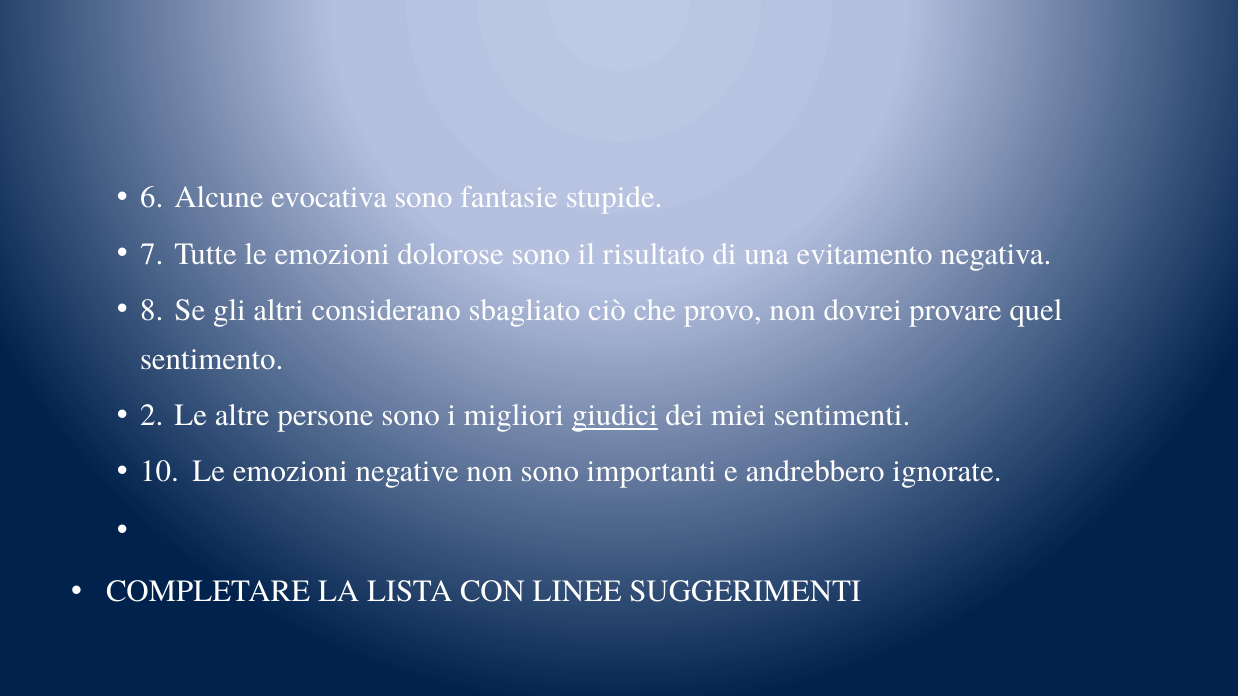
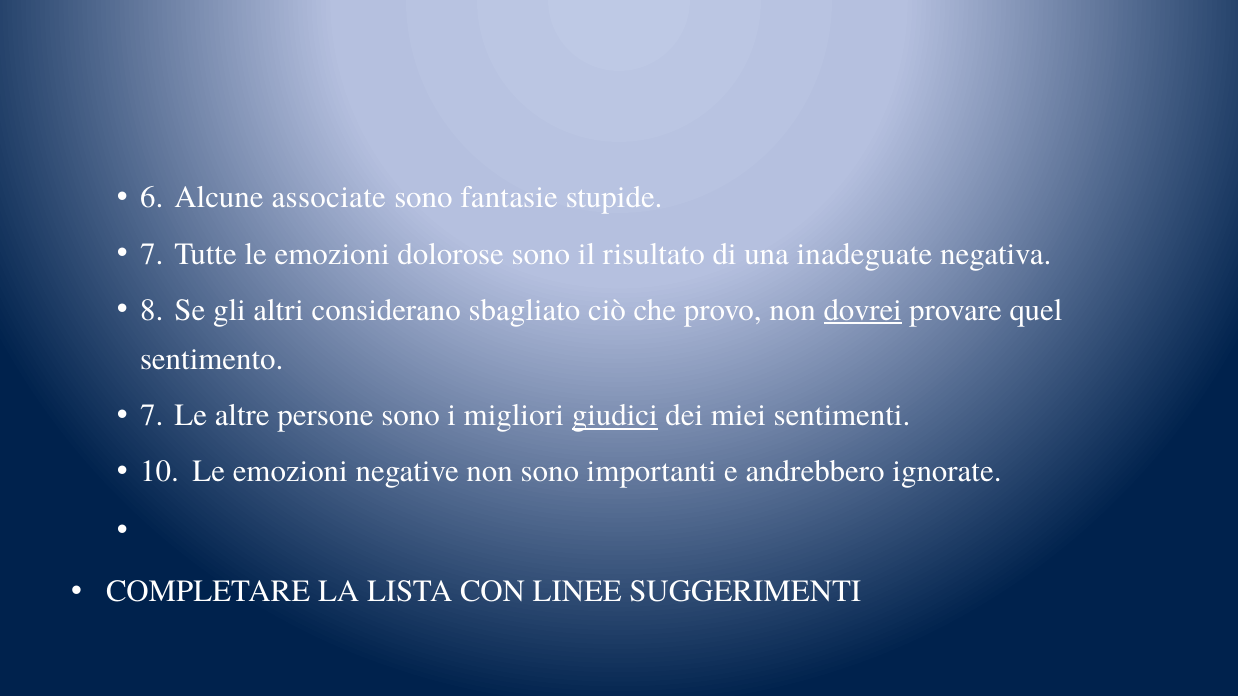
evocativa: evocativa -> associate
evitamento: evitamento -> inadeguate
dovrei underline: none -> present
2 at (152, 416): 2 -> 7
